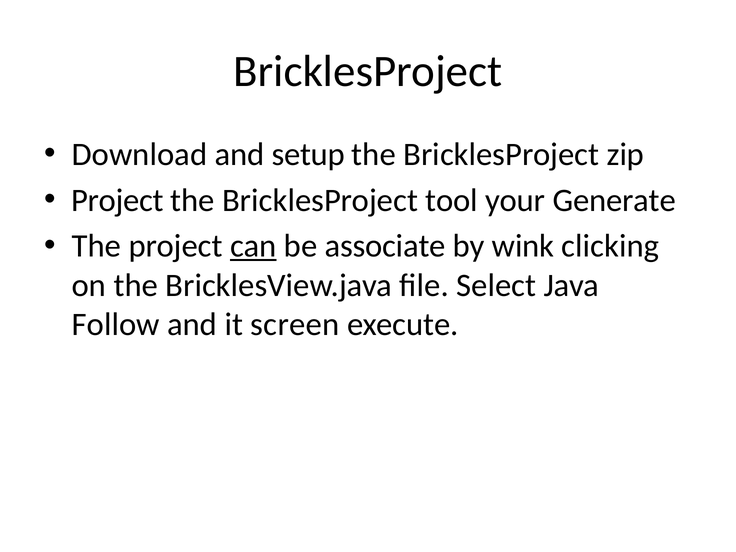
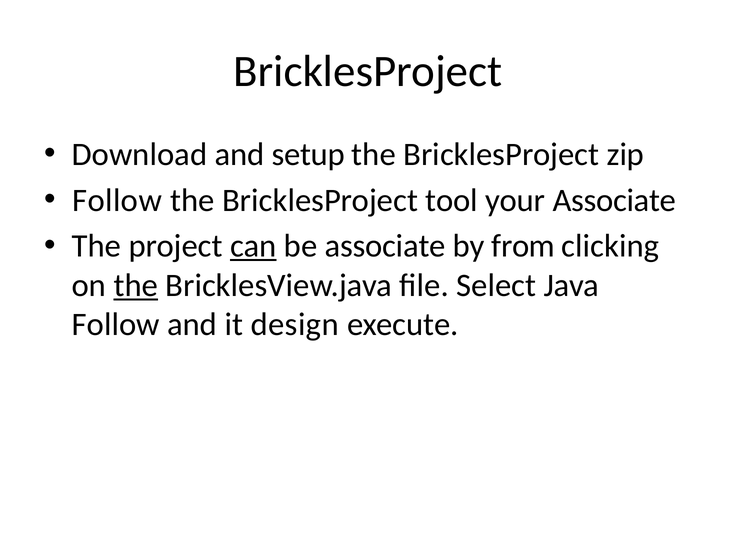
Project at (117, 200): Project -> Follow
your Generate: Generate -> Associate
wink: wink -> from
the at (136, 285) underline: none -> present
screen: screen -> design
